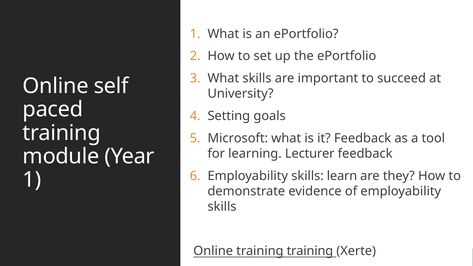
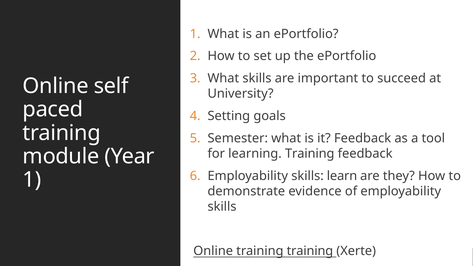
Microsoft: Microsoft -> Semester
learning Lecturer: Lecturer -> Training
